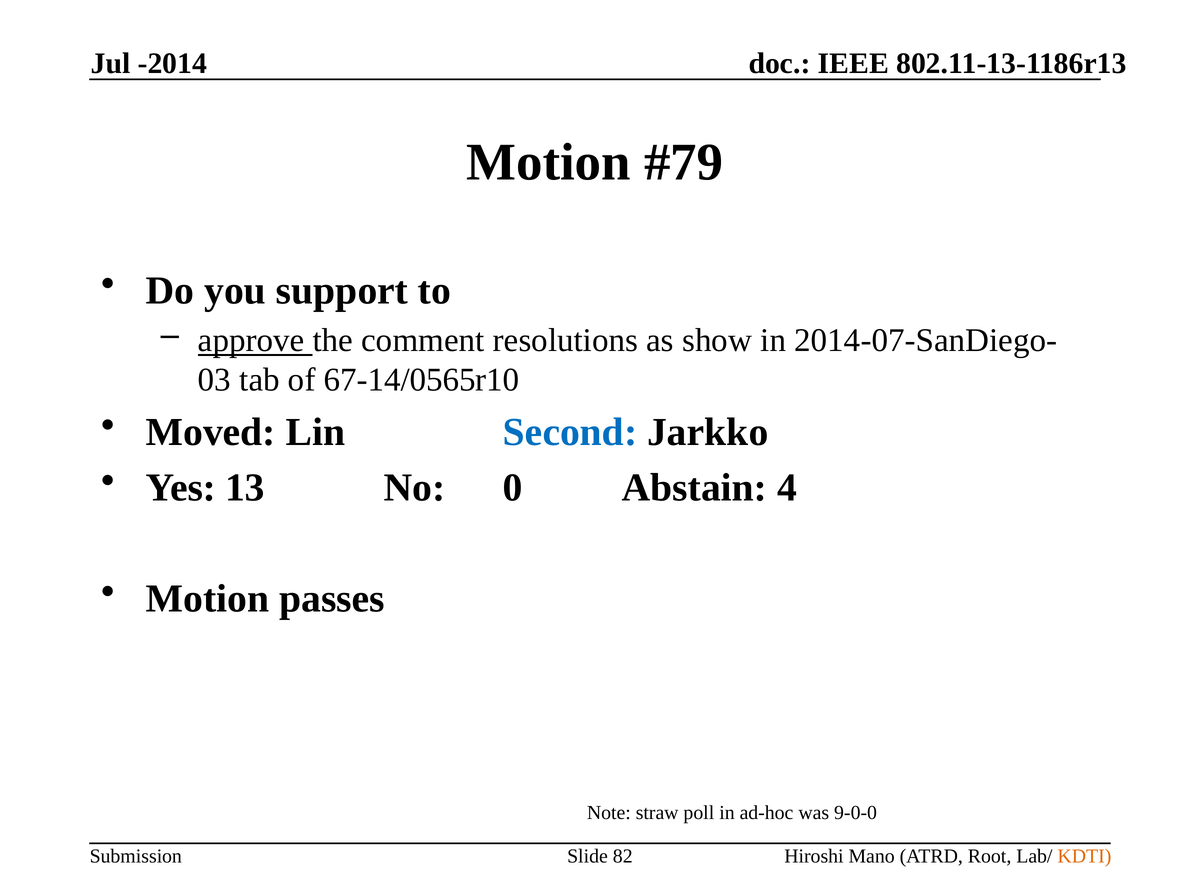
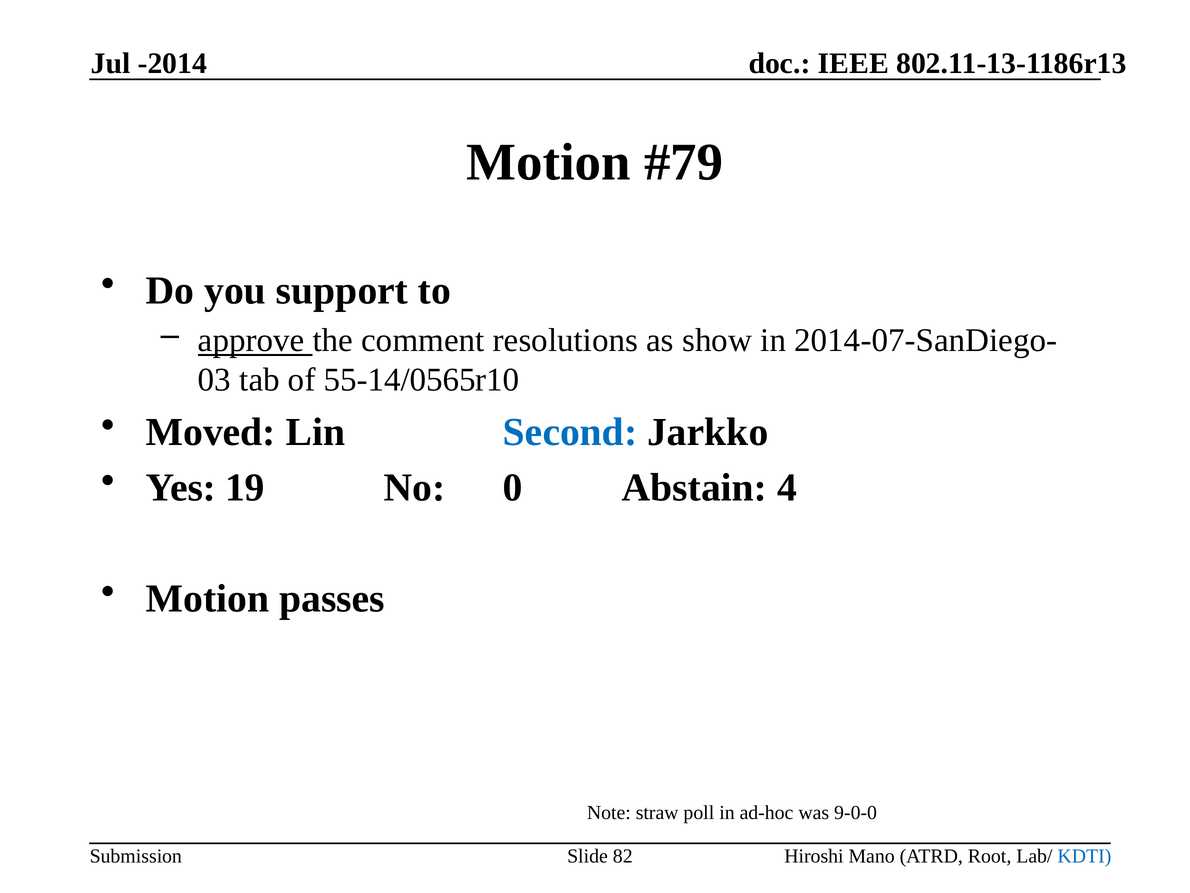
67-14/0565r10: 67-14/0565r10 -> 55-14/0565r10
13: 13 -> 19
KDTI colour: orange -> blue
